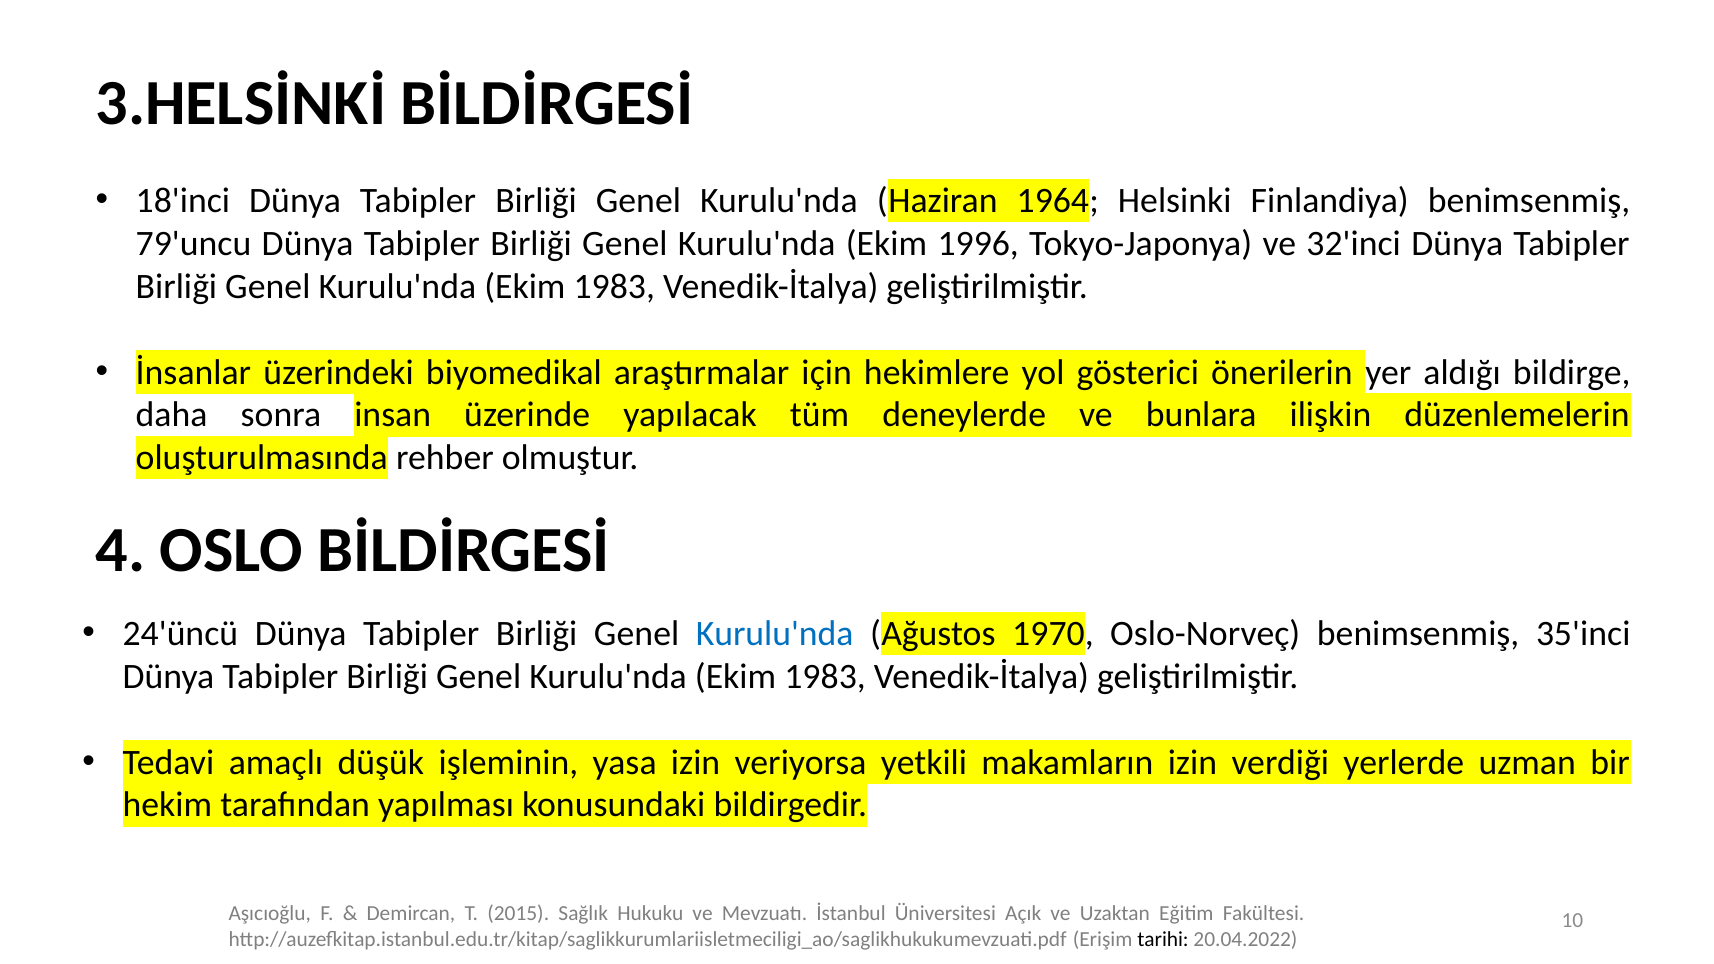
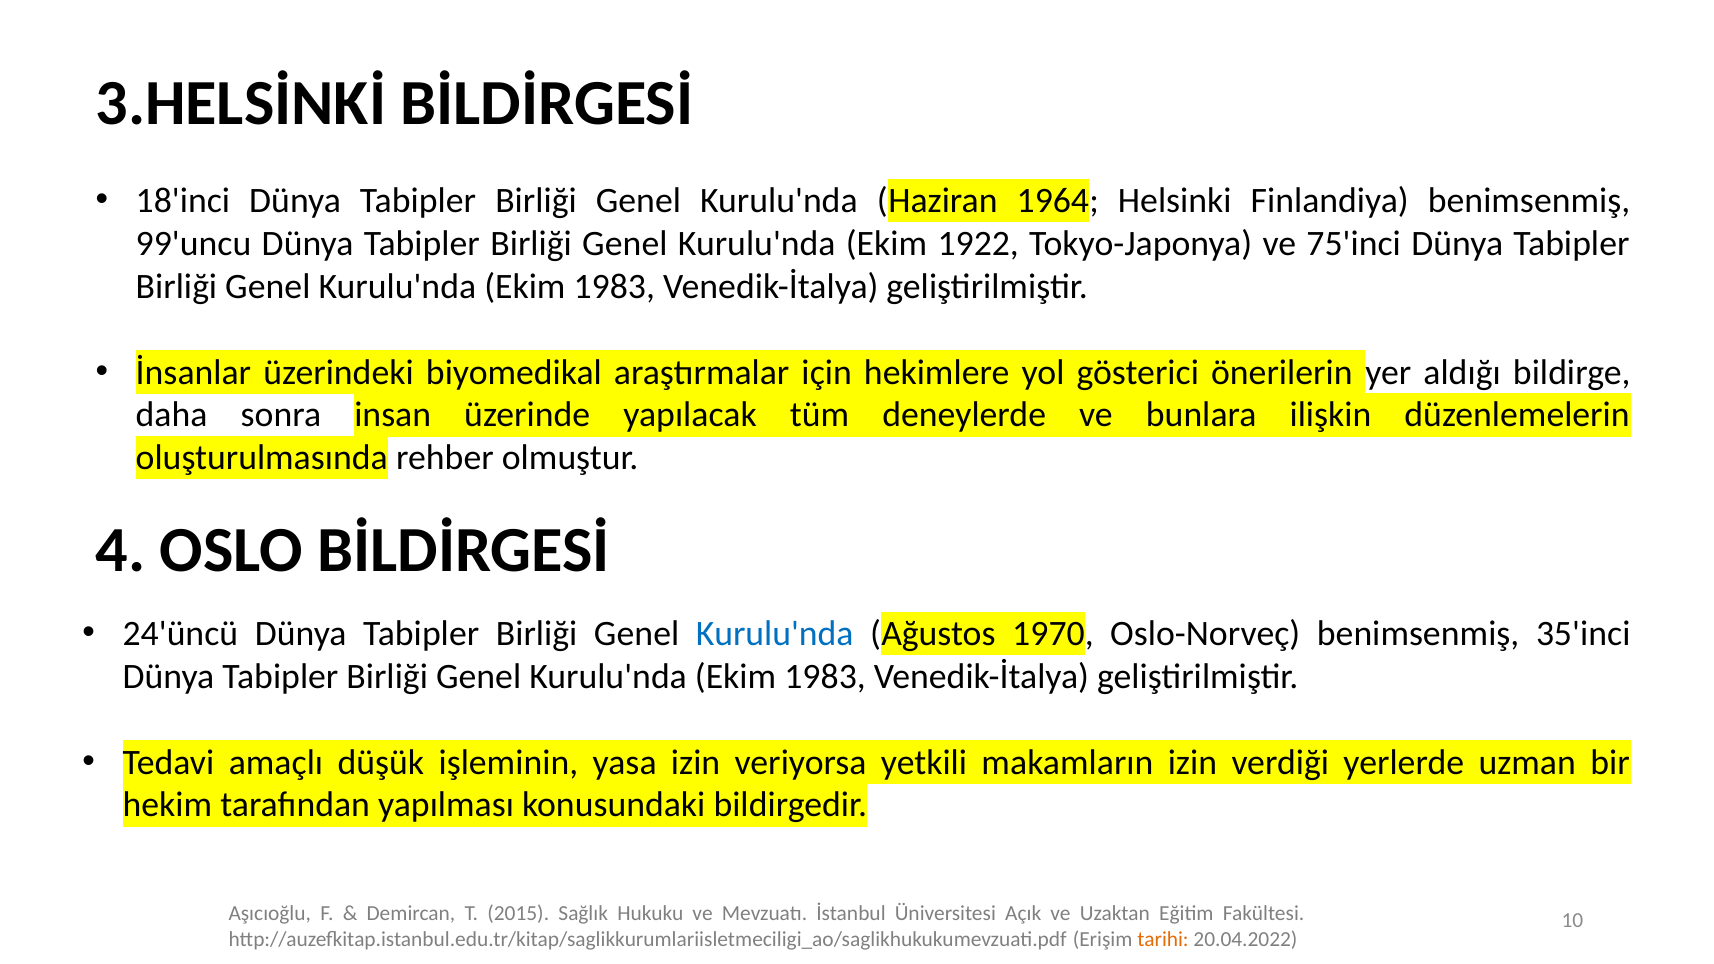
79'uncu: 79'uncu -> 99'uncu
1996: 1996 -> 1922
32'inci: 32'inci -> 75'inci
tarihi colour: black -> orange
